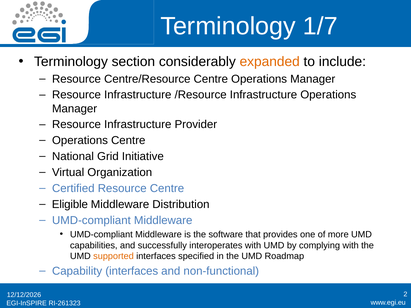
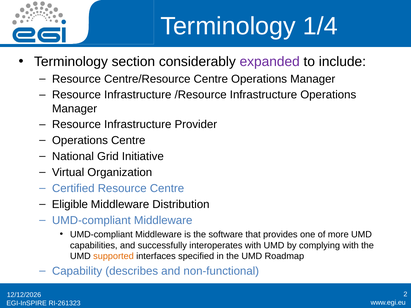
1/7: 1/7 -> 1/4
expanded colour: orange -> purple
Capability interfaces: interfaces -> describes
